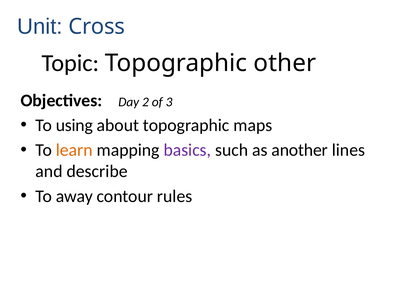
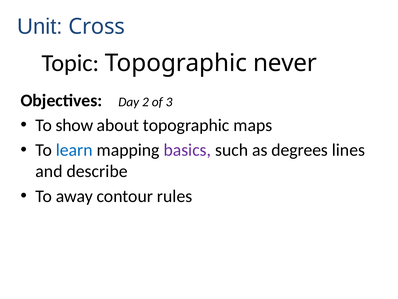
other: other -> never
using: using -> show
learn colour: orange -> blue
another: another -> degrees
